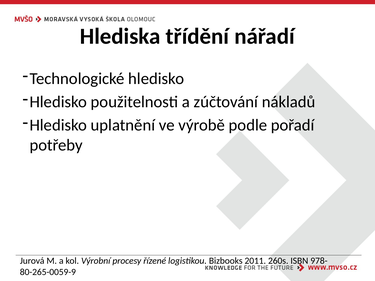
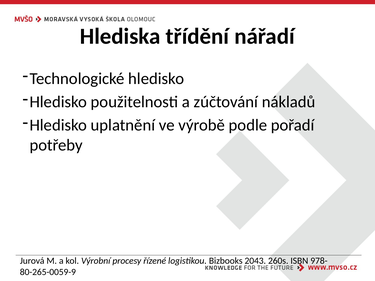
2011: 2011 -> 2043
